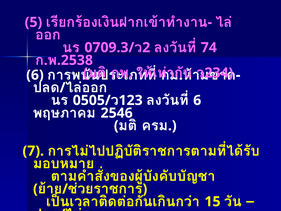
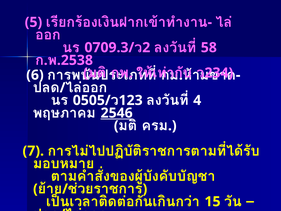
74: 74 -> 58
6 at (197, 100): 6 -> 4
2546 underline: none -> present
